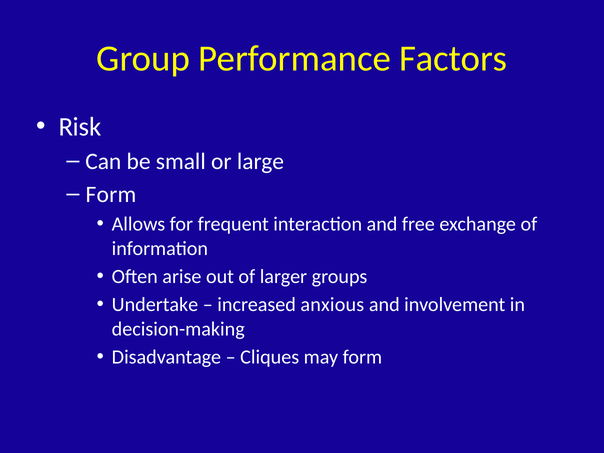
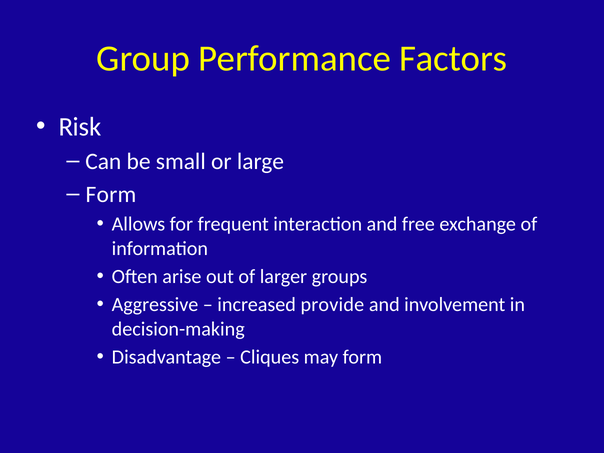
Undertake: Undertake -> Aggressive
anxious: anxious -> provide
